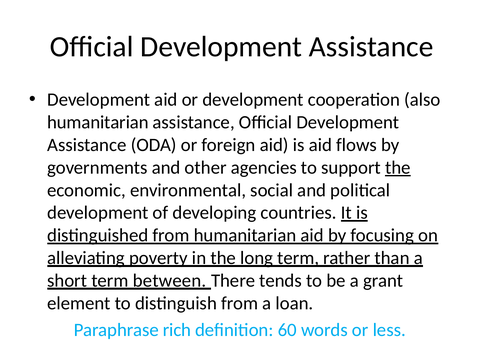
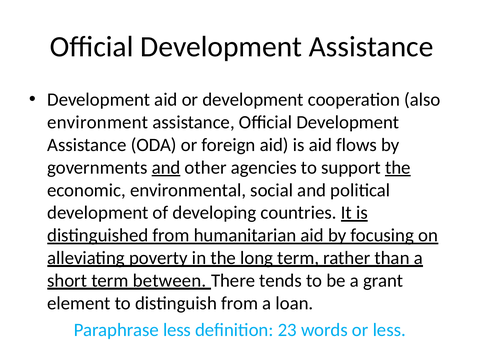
humanitarian at (98, 122): humanitarian -> environment
and at (166, 168) underline: none -> present
Paraphrase rich: rich -> less
60: 60 -> 23
